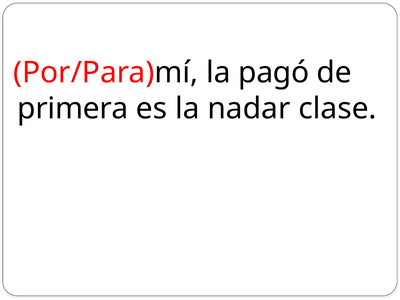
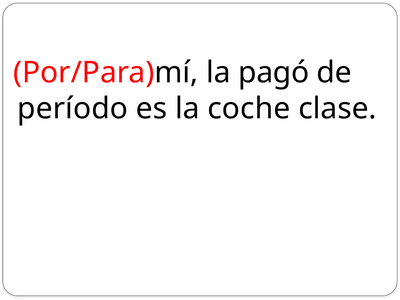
primera: primera -> período
nadar: nadar -> coche
